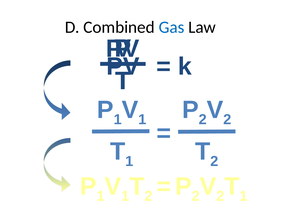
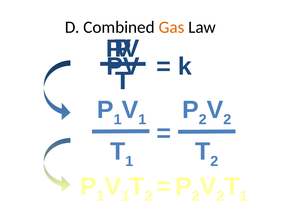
Gas colour: blue -> orange
